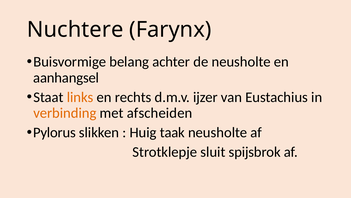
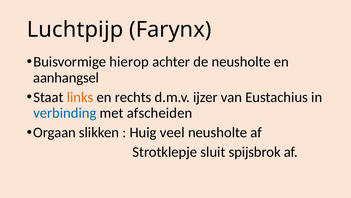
Nuchtere: Nuchtere -> Luchtpijp
belang: belang -> hierop
verbinding colour: orange -> blue
Pylorus: Pylorus -> Orgaan
taak: taak -> veel
